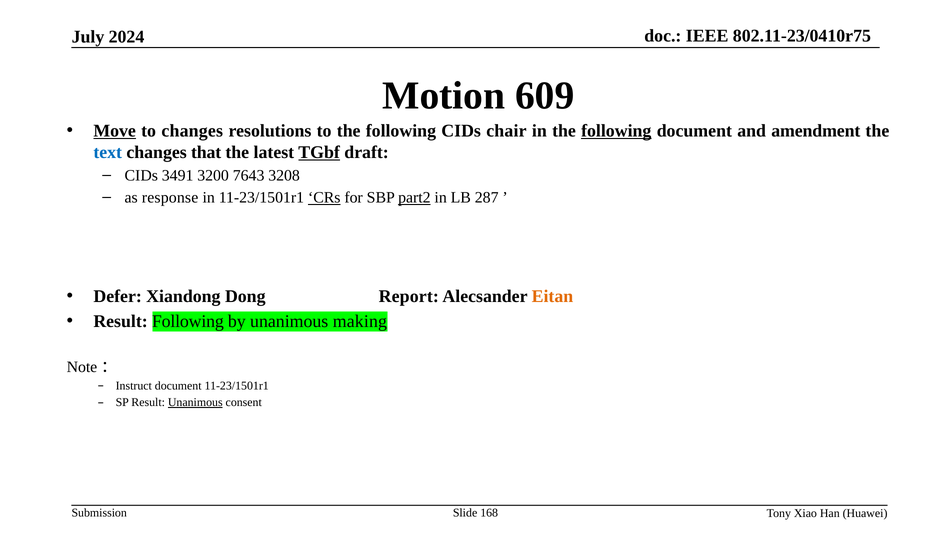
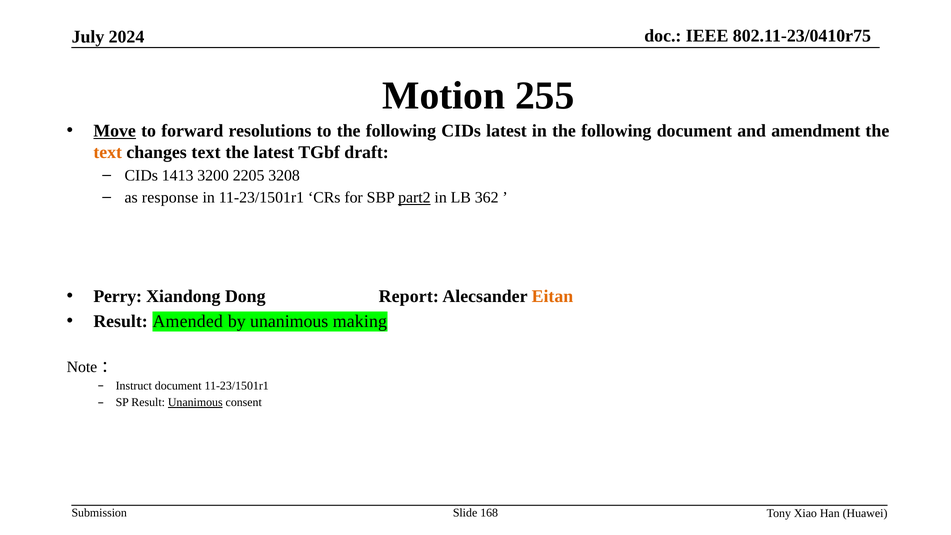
609: 609 -> 255
to changes: changes -> forward
CIDs chair: chair -> latest
following at (616, 131) underline: present -> none
text at (108, 152) colour: blue -> orange
changes that: that -> text
TGbf underline: present -> none
3491: 3491 -> 1413
7643: 7643 -> 2205
CRs underline: present -> none
287: 287 -> 362
Defer: Defer -> Perry
Result Following: Following -> Amended
